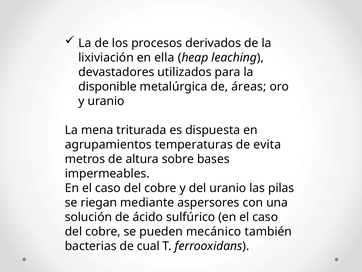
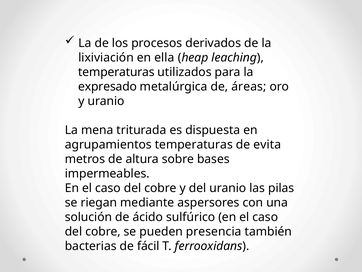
devastadores at (116, 72): devastadores -> temperaturas
disponible: disponible -> expresado
mecánico: mecánico -> presencia
cual: cual -> fácil
